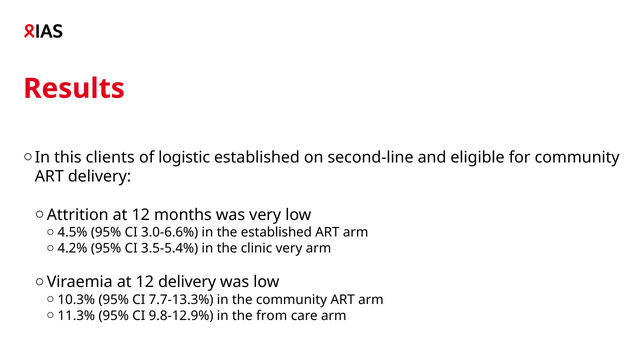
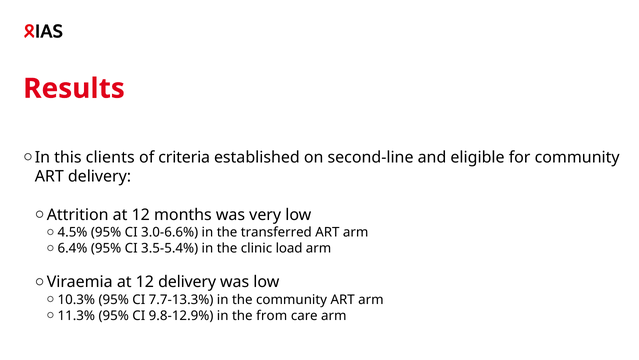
logistic: logistic -> criteria
the established: established -> transferred
4.2%: 4.2% -> 6.4%
clinic very: very -> load
